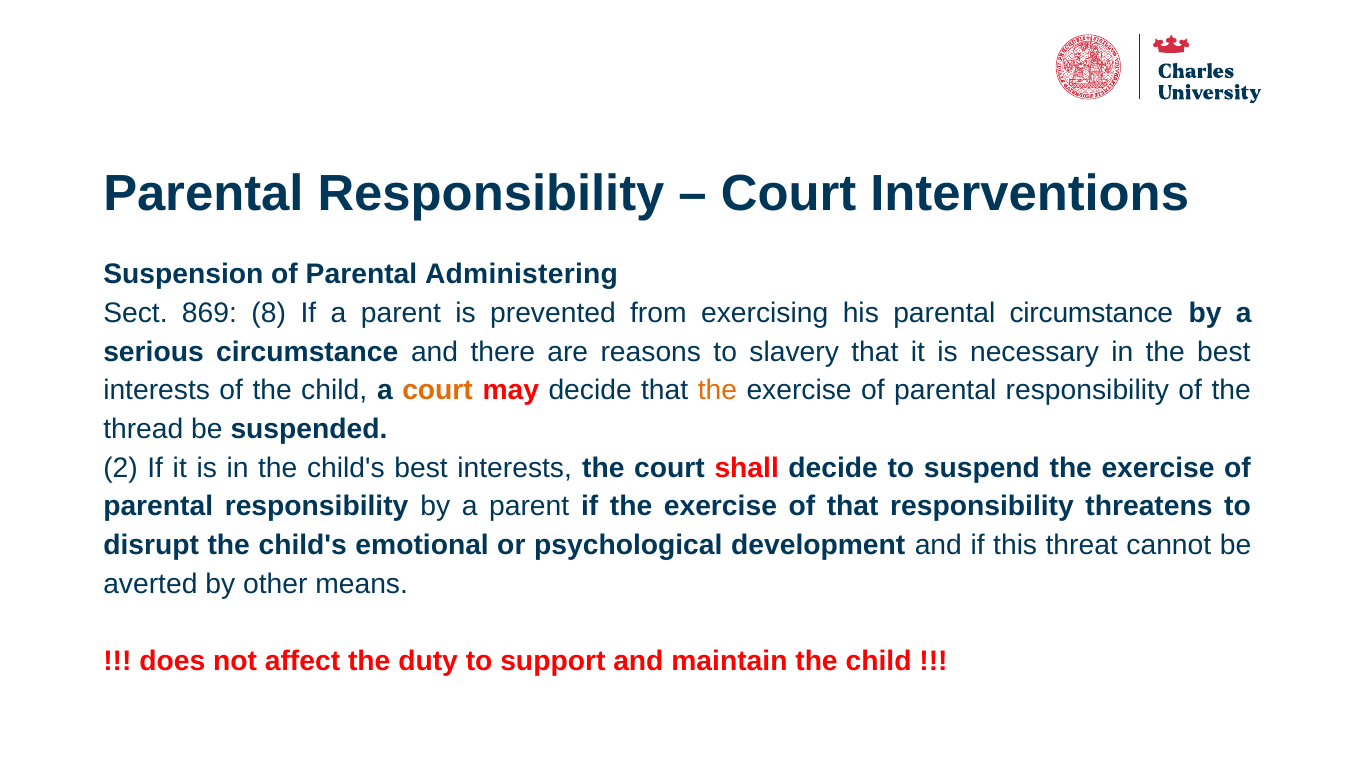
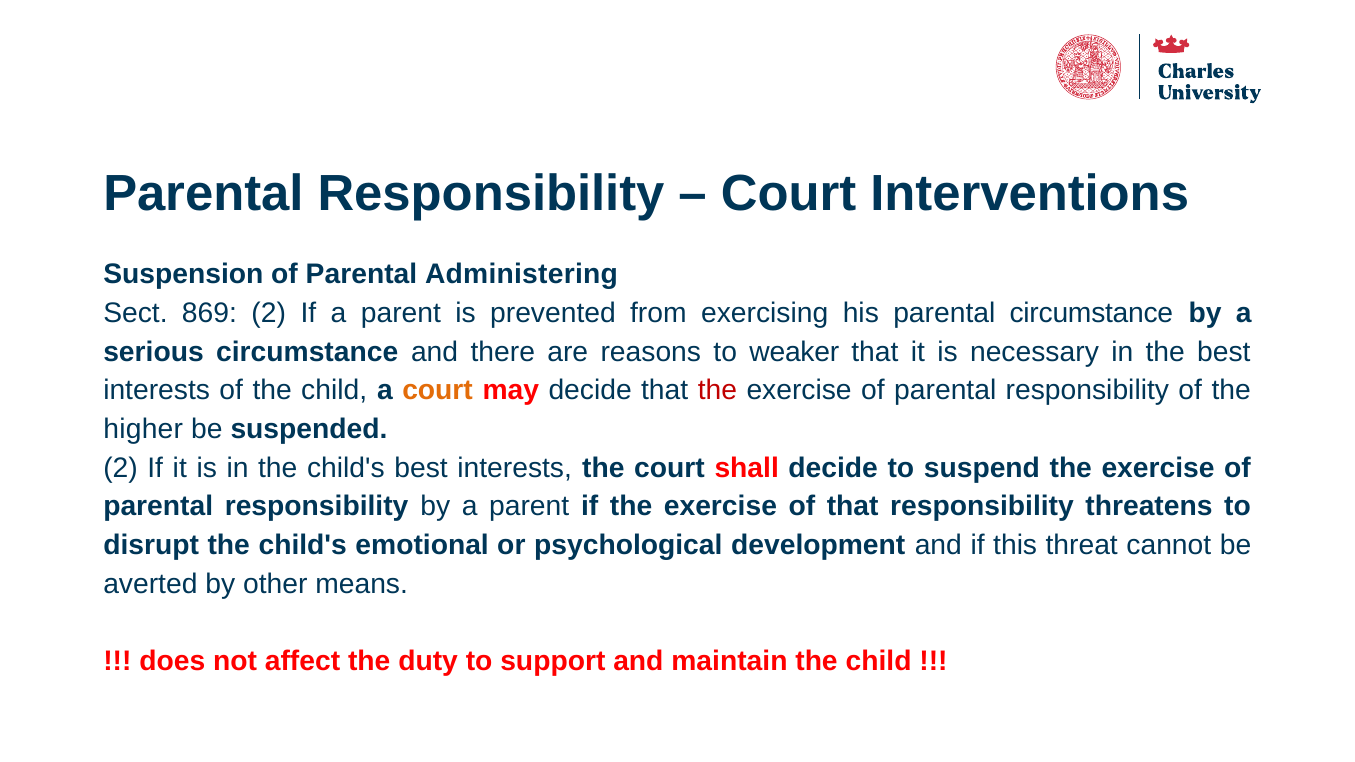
869 8: 8 -> 2
slavery: slavery -> weaker
the at (717, 391) colour: orange -> red
thread: thread -> higher
